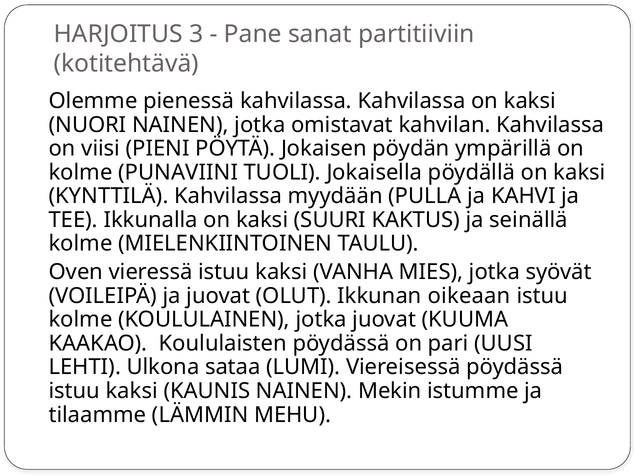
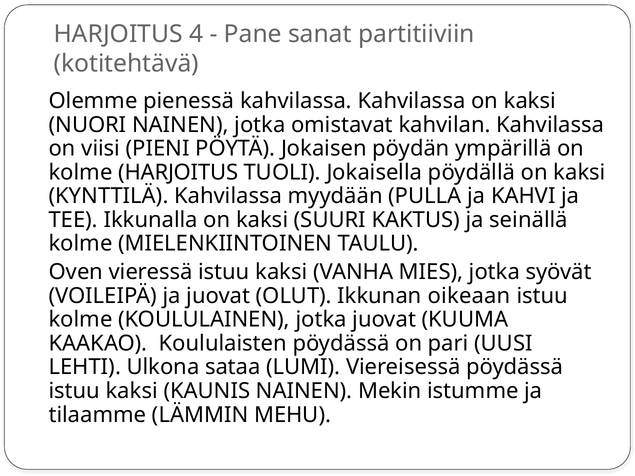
3: 3 -> 4
kolme PUNAVIINI: PUNAVIINI -> HARJOITUS
